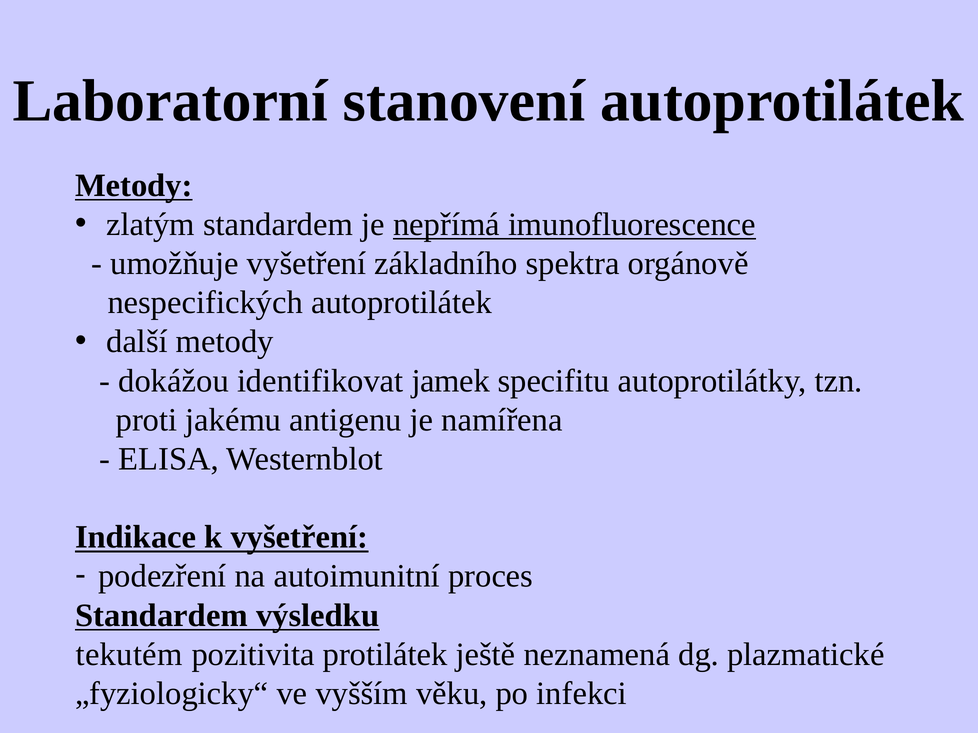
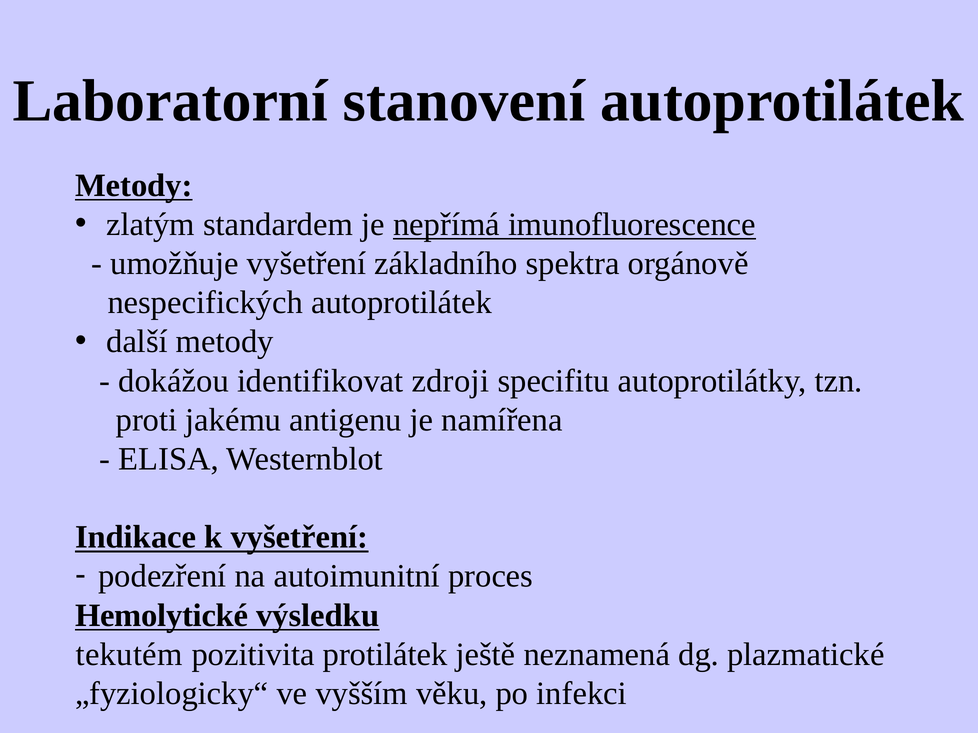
jamek: jamek -> zdroji
Standardem at (161, 616): Standardem -> Hemolytické
